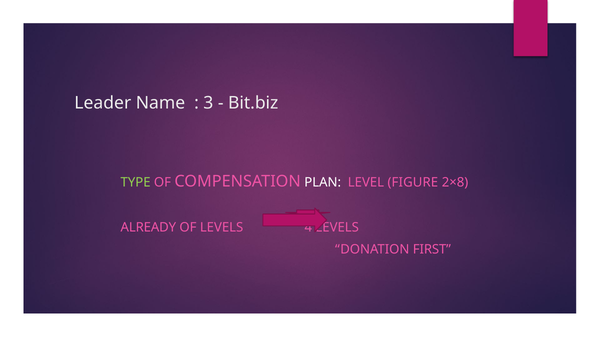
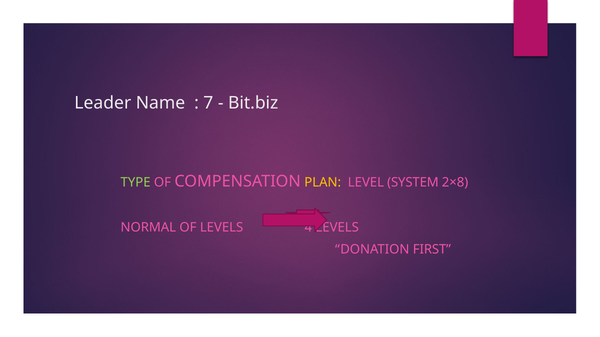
3: 3 -> 7
PLAN colour: white -> yellow
FIGURE: FIGURE -> SYSTEM
ALREADY: ALREADY -> NORMAL
